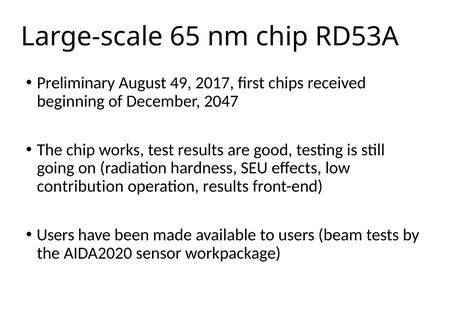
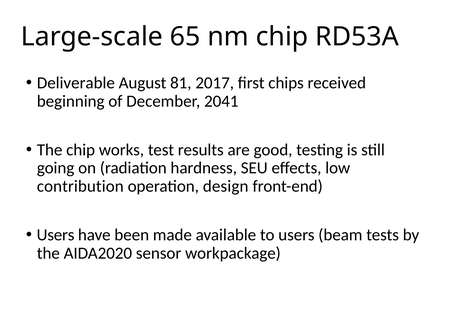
Preliminary: Preliminary -> Deliverable
49: 49 -> 81
2047: 2047 -> 2041
operation results: results -> design
